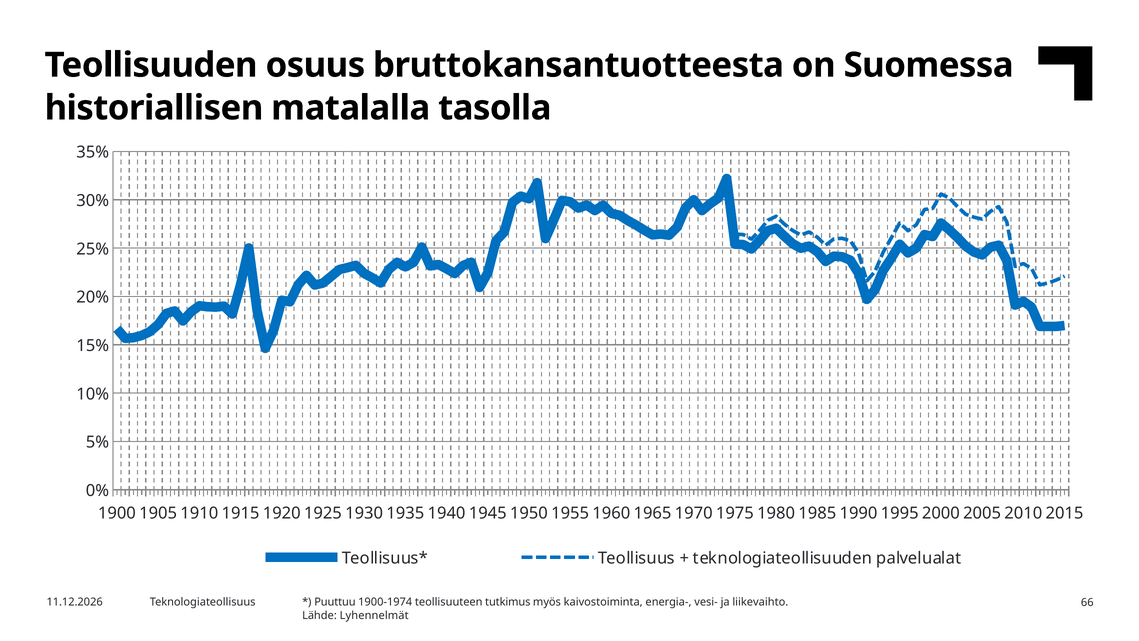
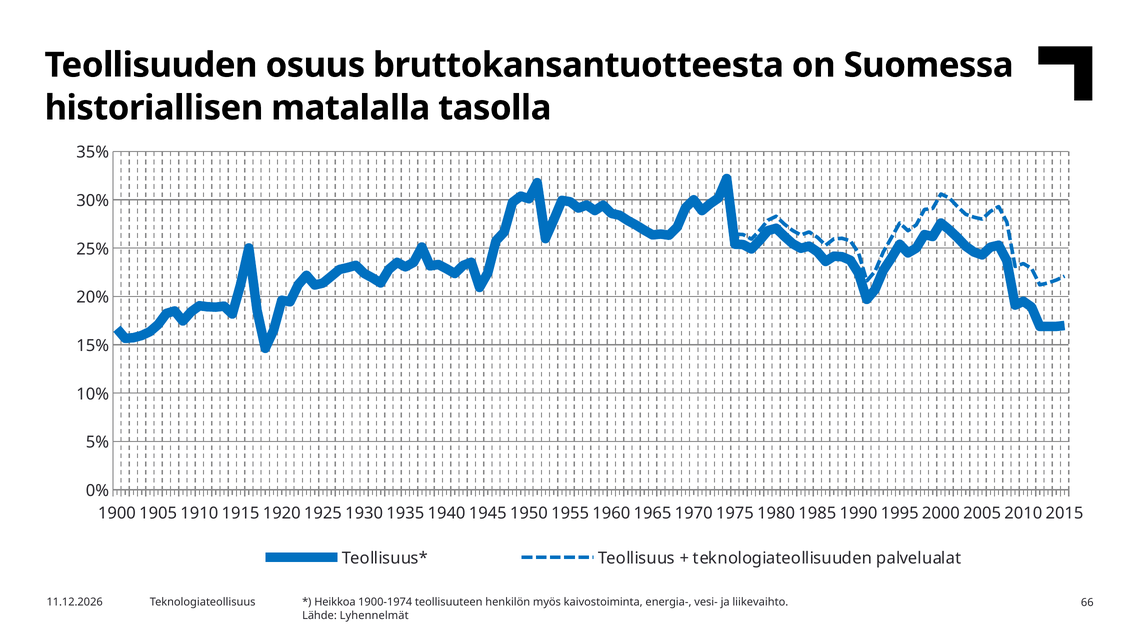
Puuttuu: Puuttuu -> Heikkoa
tutkimus: tutkimus -> henkilön
